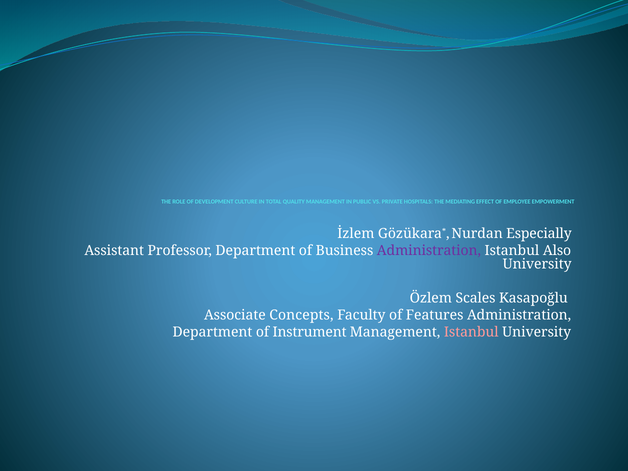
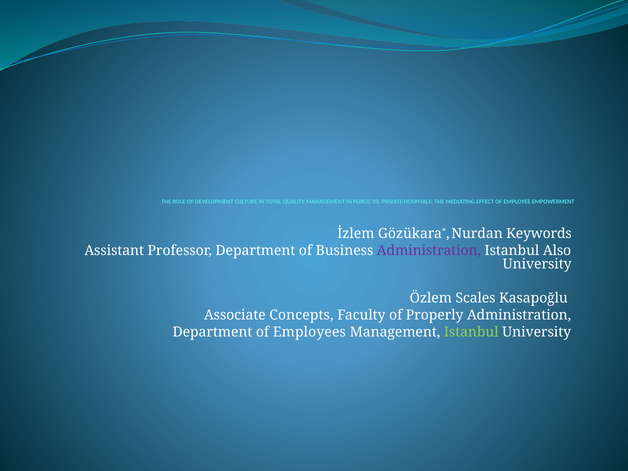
Especially: Especially -> Keywords
Features: Features -> Properly
Instrument: Instrument -> Employees
Istanbul at (471, 332) colour: pink -> light green
